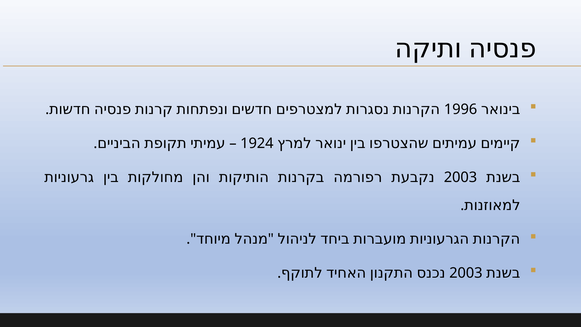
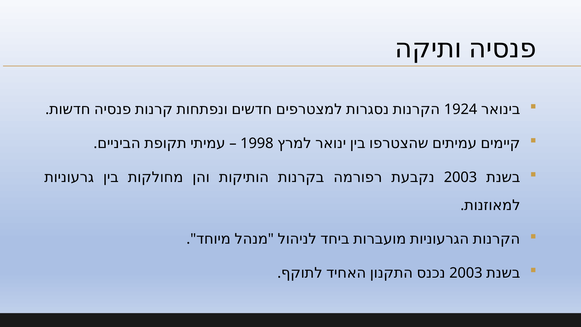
1996: 1996 -> 1924
1924: 1924 -> 1998
